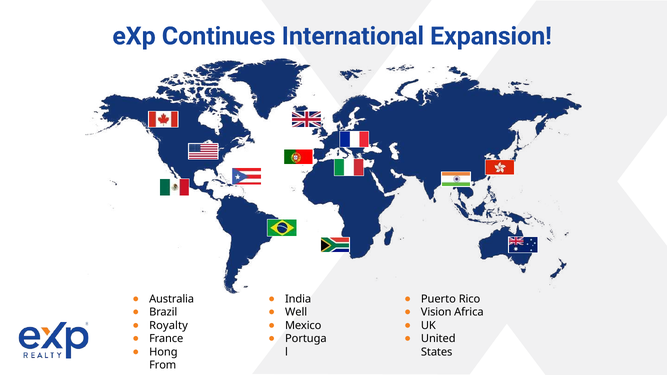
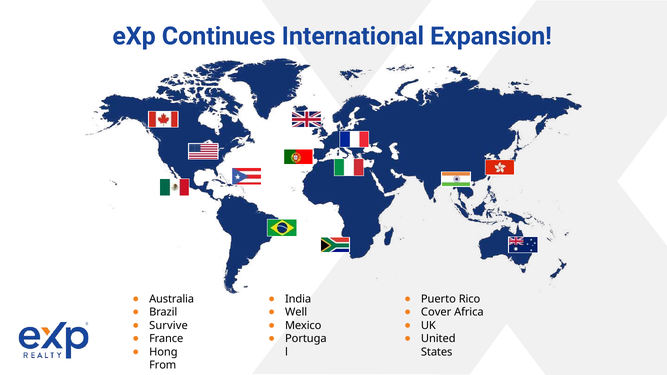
Vision: Vision -> Cover
Royalty: Royalty -> Survive
